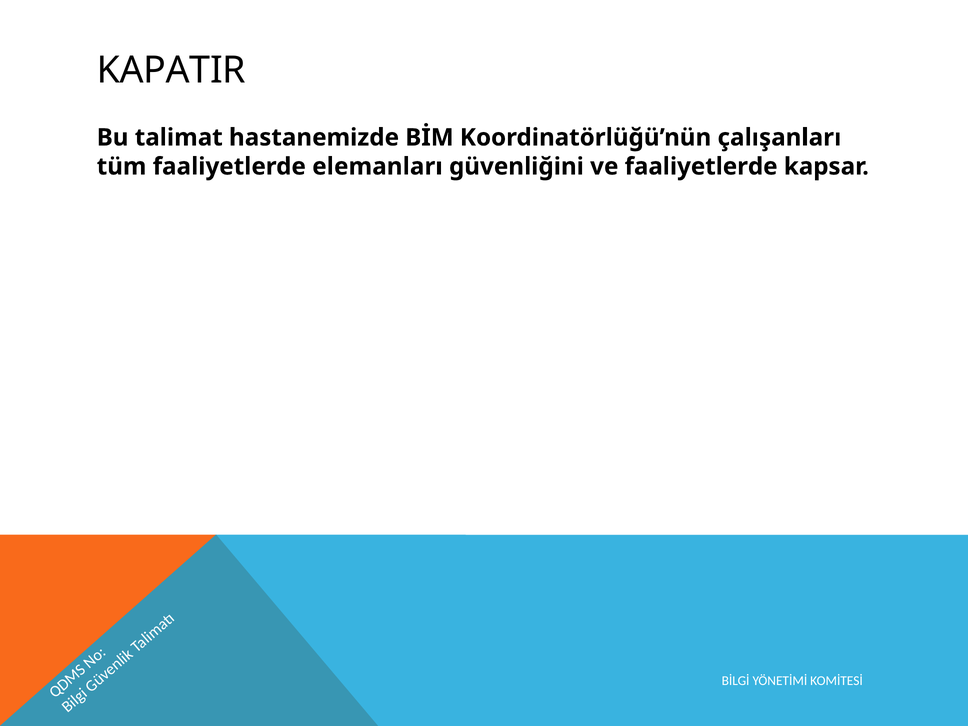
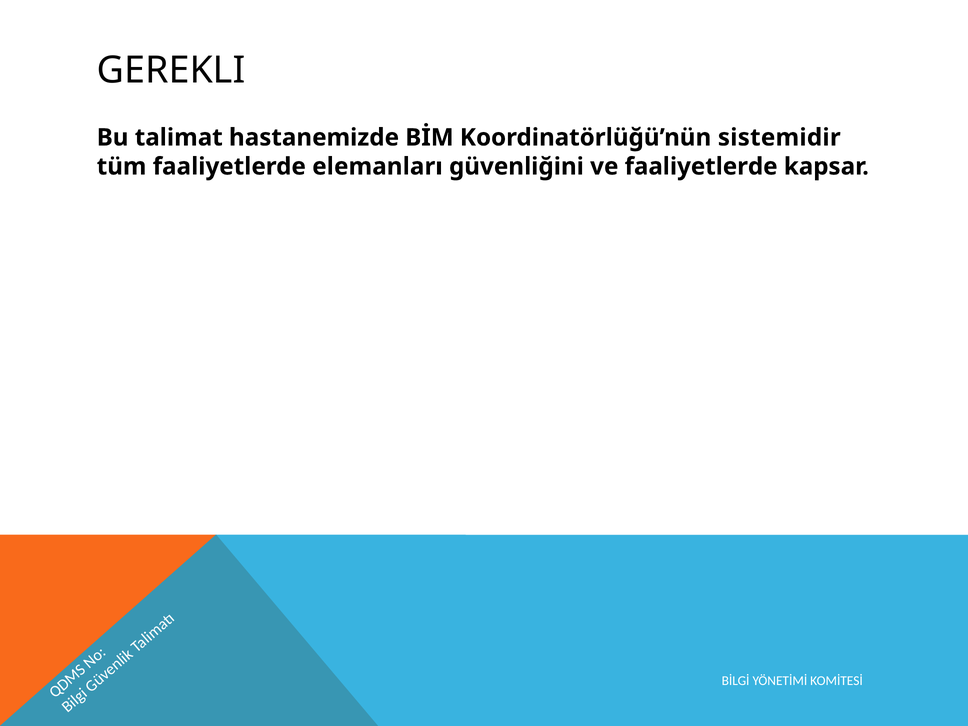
KAPATIR: KAPATIR -> GEREKLI
çalışanları: çalışanları -> sistemidir
